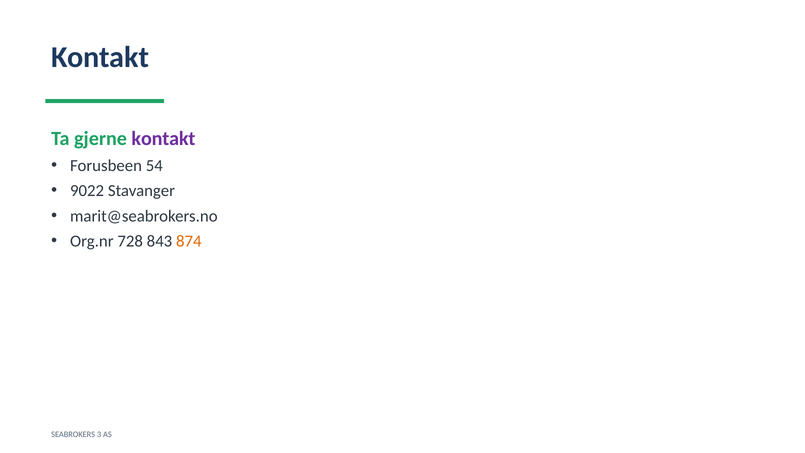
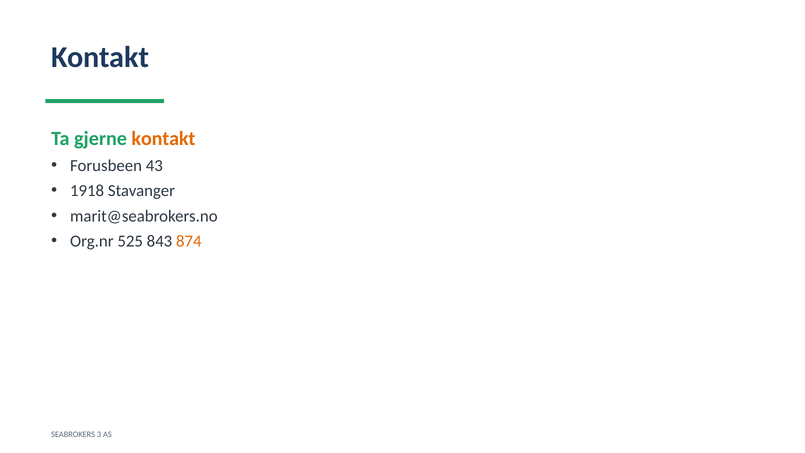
kontakt at (163, 139) colour: purple -> orange
54: 54 -> 43
9022: 9022 -> 1918
728: 728 -> 525
